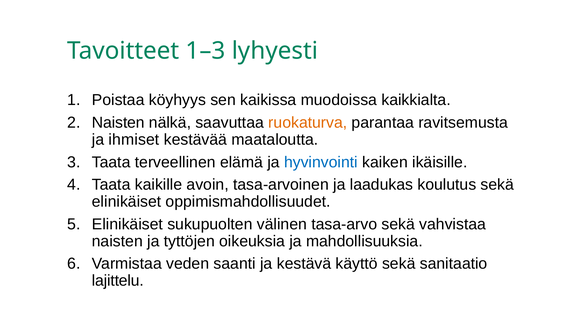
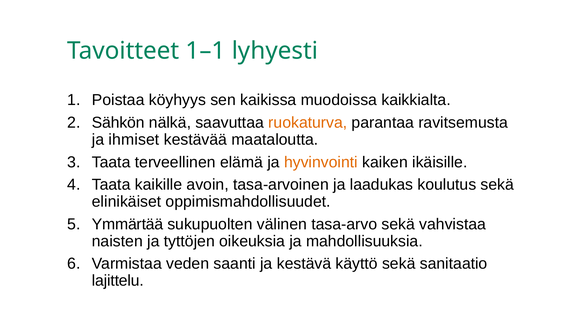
1–3: 1–3 -> 1–1
Naisten at (118, 123): Naisten -> Sähkön
hyvinvointi colour: blue -> orange
Elinikäiset at (127, 224): Elinikäiset -> Ymmärtää
